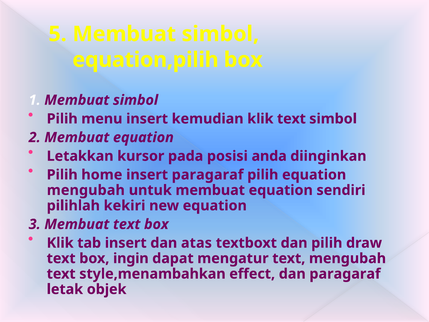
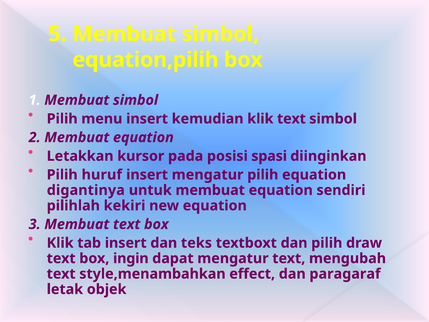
anda: anda -> spasi
home: home -> huruf
insert paragaraf: paragaraf -> mengatur
mengubah at (86, 190): mengubah -> digantinya
atas: atas -> teks
